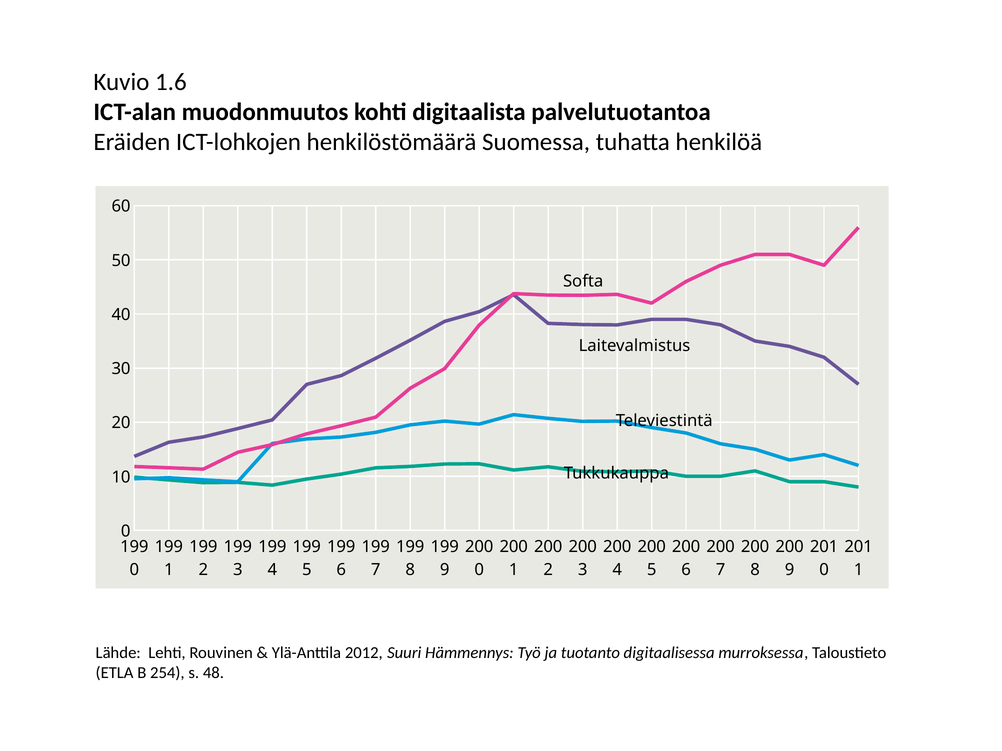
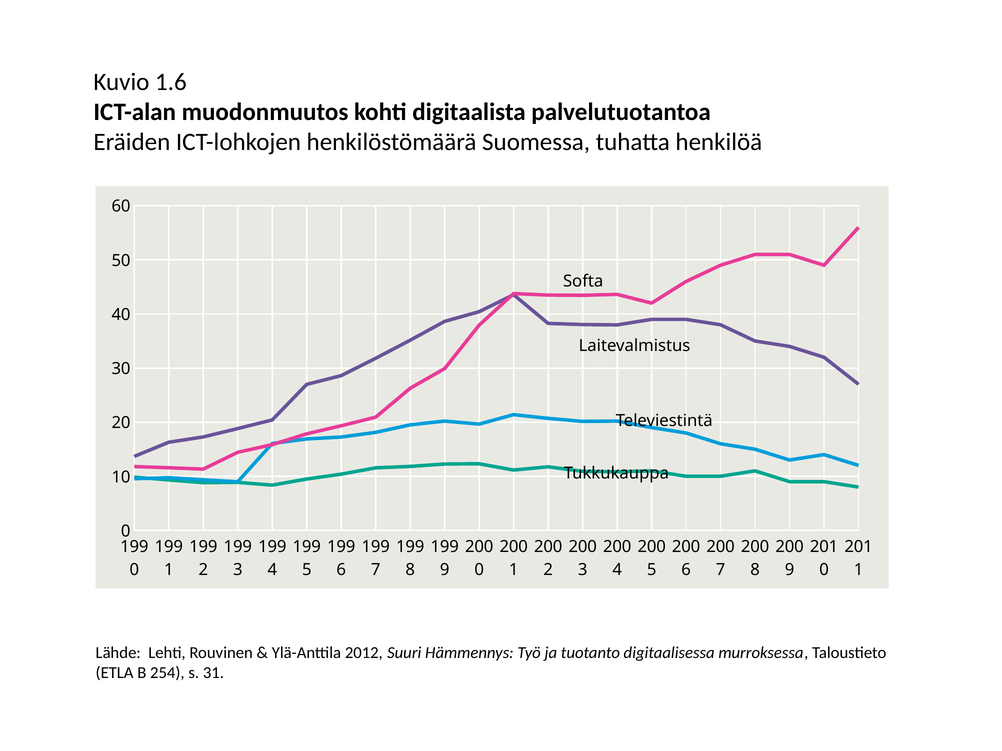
48: 48 -> 31
